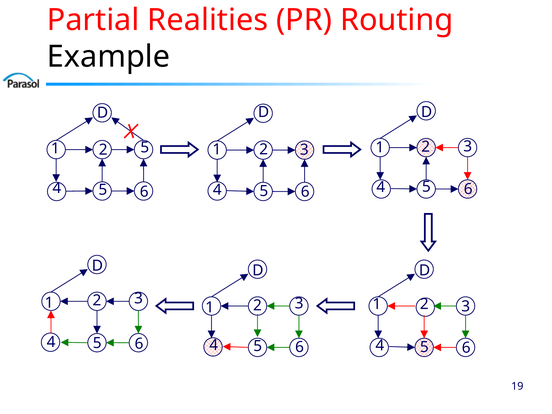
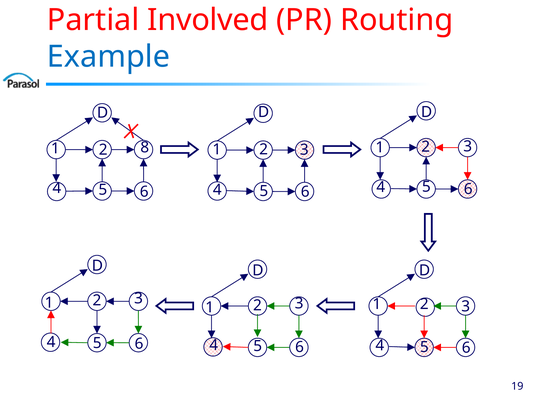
Realities: Realities -> Involved
Example colour: black -> blue
5 at (145, 147): 5 -> 8
